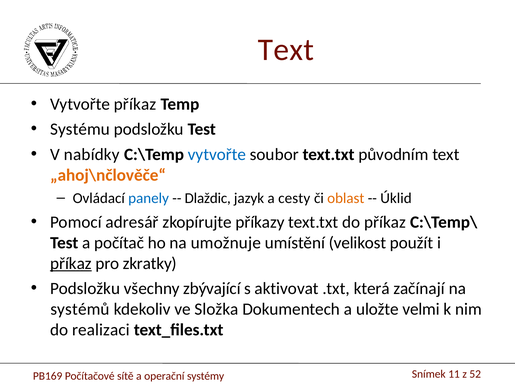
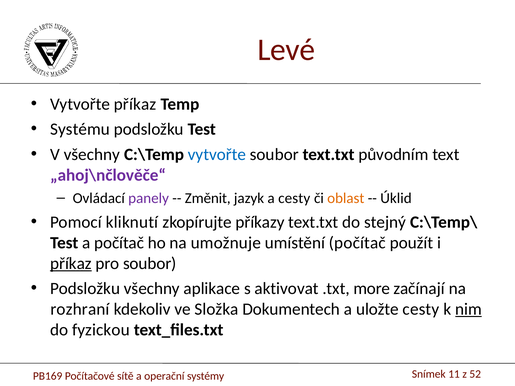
Text at (286, 50): Text -> Levé
V nabídky: nabídky -> všechny
„ahoj\nčlověče“ colour: orange -> purple
panely colour: blue -> purple
Dlaždic: Dlaždic -> Změnit
adresář: adresář -> kliknutí
do příkaz: příkaz -> stejný
umístění velikost: velikost -> počítač
pro zkratky: zkratky -> soubor
zbývající: zbývající -> aplikace
která: která -> more
systémů: systémů -> rozhraní
uložte velmi: velmi -> cesty
nim underline: none -> present
realizaci: realizaci -> fyzickou
